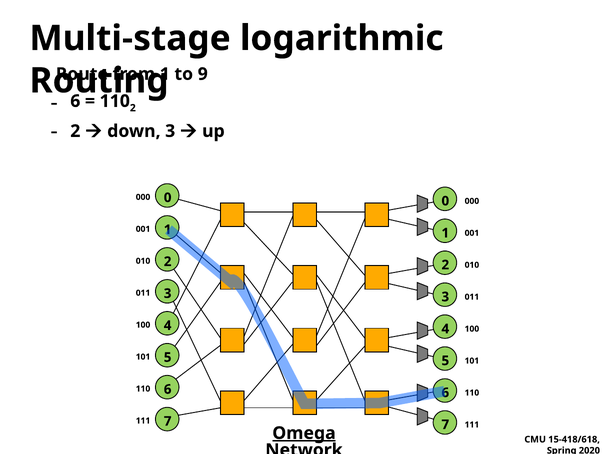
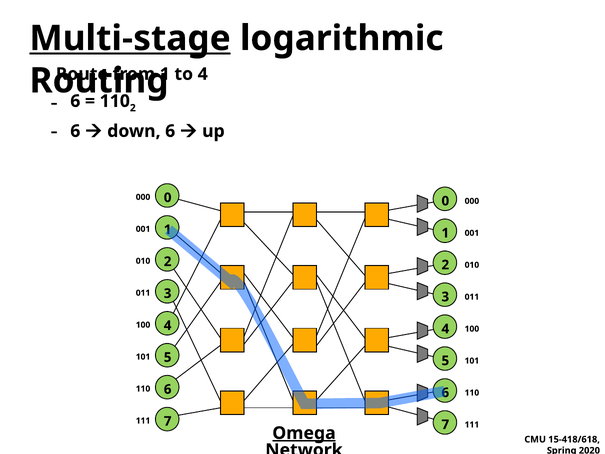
Multi-stage underline: none -> present
to 9: 9 -> 4
2 at (75, 131): 2 -> 6
down 3: 3 -> 6
